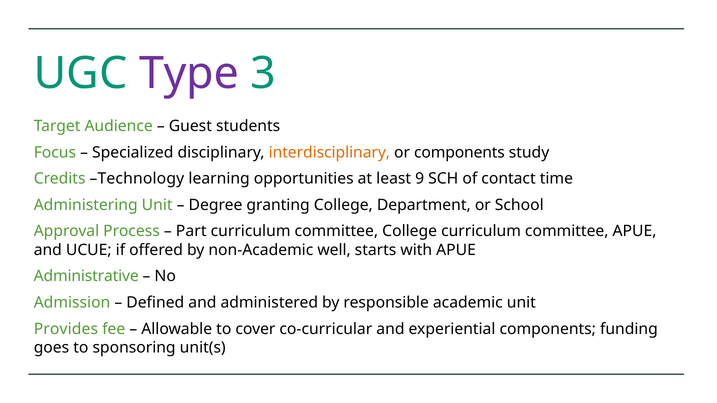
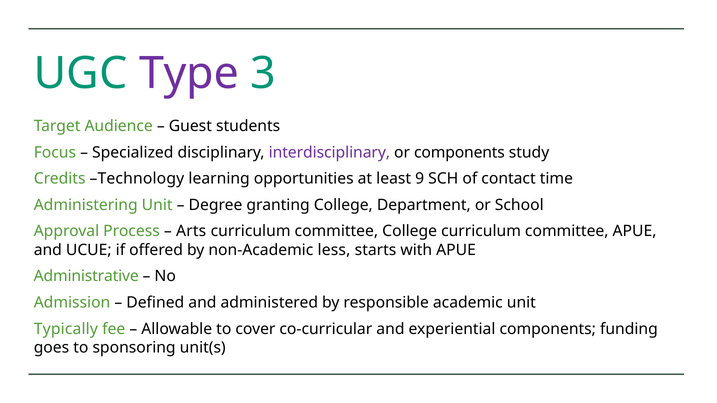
interdisciplinary colour: orange -> purple
Part: Part -> Arts
well: well -> less
Provides: Provides -> Typically
